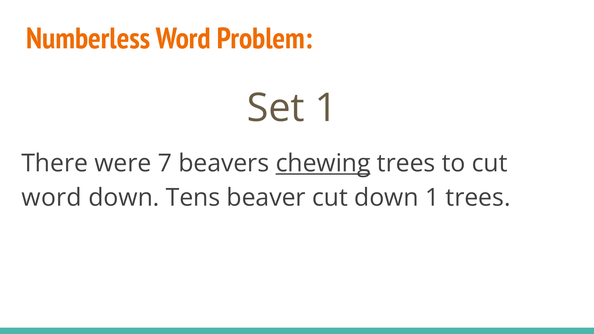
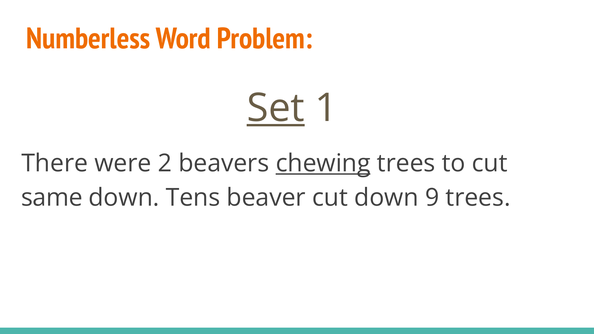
Set underline: none -> present
7: 7 -> 2
word at (52, 198): word -> same
down 1: 1 -> 9
